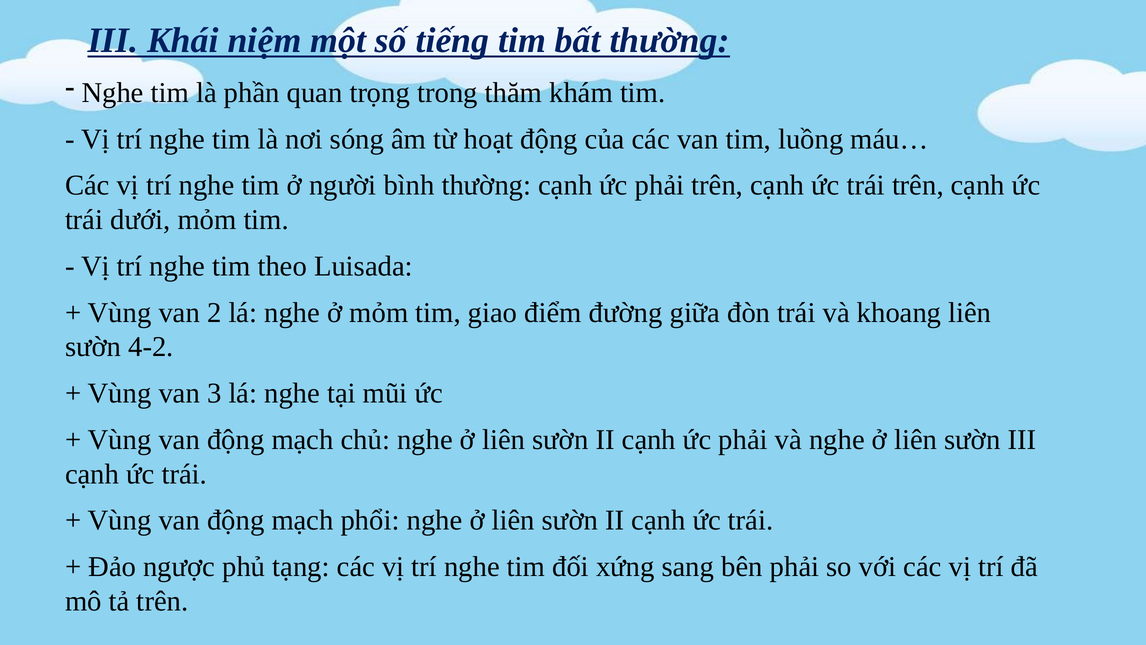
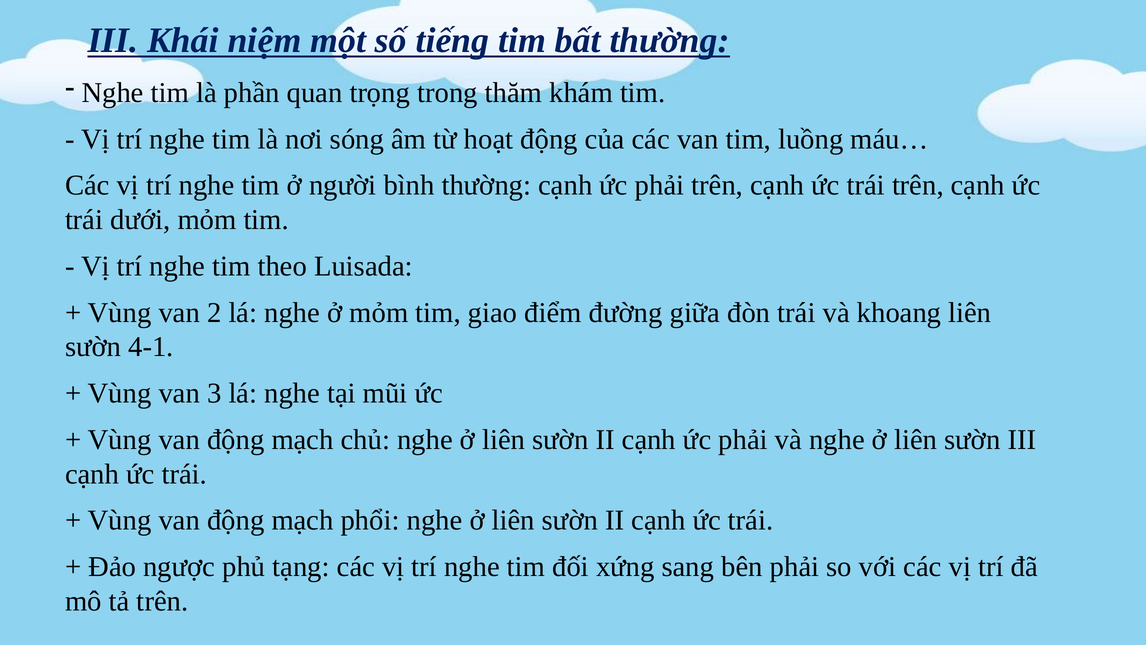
4-2: 4-2 -> 4-1
